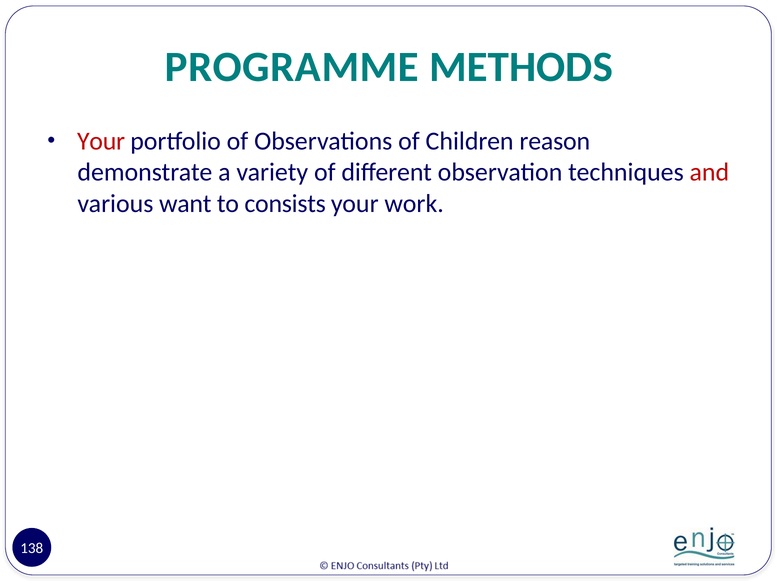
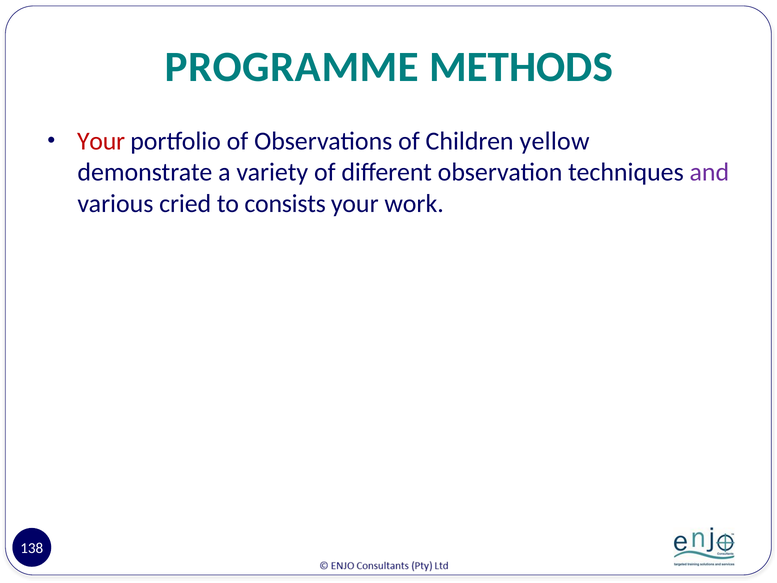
reason: reason -> yellow
and colour: red -> purple
want: want -> cried
